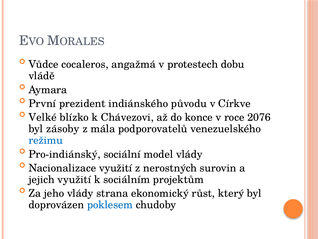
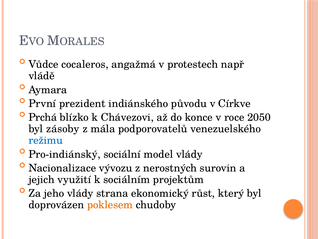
dobu: dobu -> např
Velké: Velké -> Prchá
2076: 2076 -> 2050
Nacionalizace využití: využití -> vývozu
poklesem colour: blue -> orange
